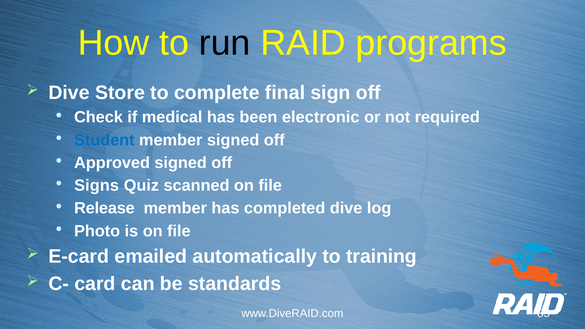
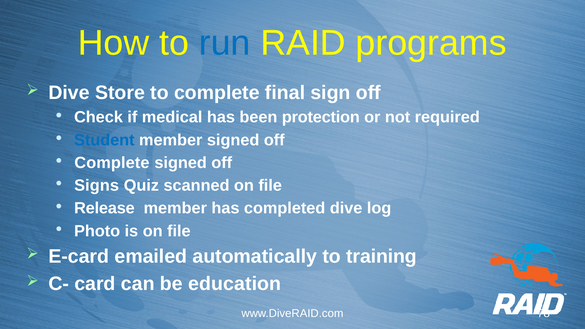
run colour: black -> blue
electronic: electronic -> protection
Approved at (112, 163): Approved -> Complete
standards: standards -> education
85: 85 -> 78
